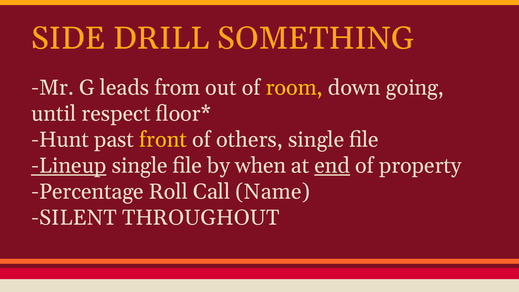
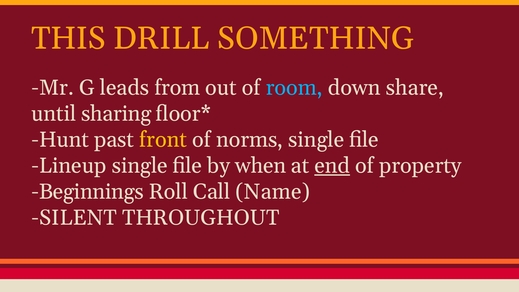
SIDE: SIDE -> THIS
room colour: yellow -> light blue
going: going -> share
respect: respect -> sharing
others: others -> norms
Lineup underline: present -> none
Percentage: Percentage -> Beginnings
